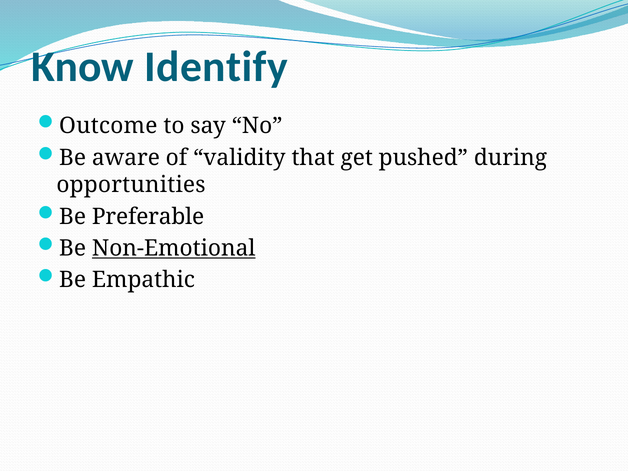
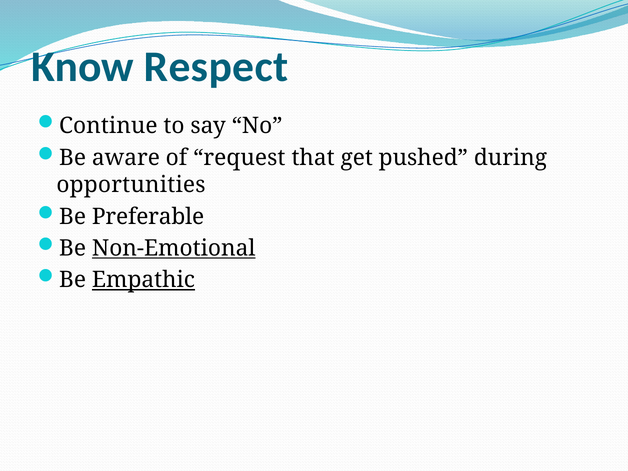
Identify: Identify -> Respect
Outcome: Outcome -> Continue
validity: validity -> request
Empathic underline: none -> present
